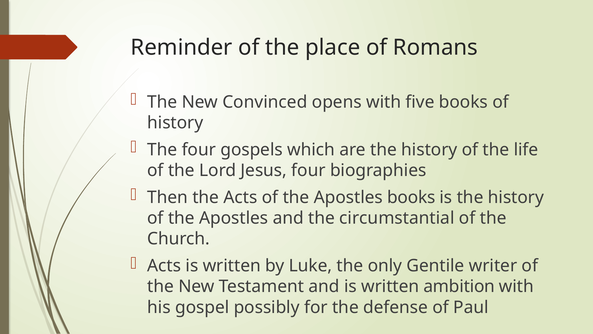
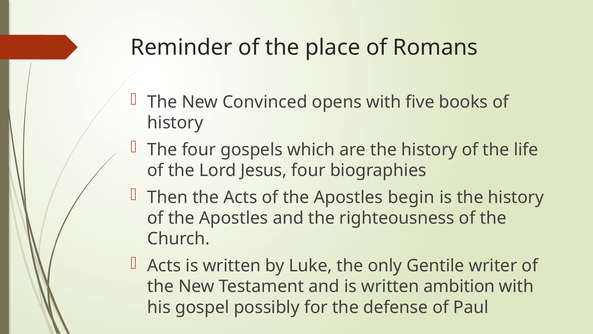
Apostles books: books -> begin
circumstantial: circumstantial -> righteousness
